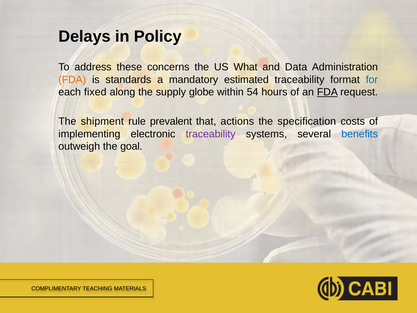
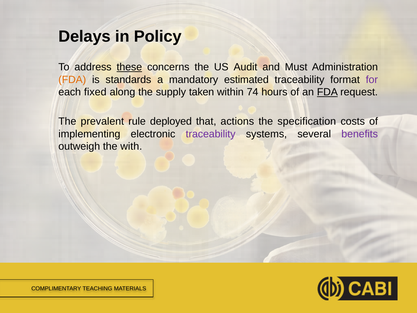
these underline: none -> present
What: What -> Audit
Data: Data -> Must
for colour: blue -> purple
globe: globe -> taken
54: 54 -> 74
shipment: shipment -> prevalent
prevalent: prevalent -> deployed
benefits colour: blue -> purple
goal: goal -> with
